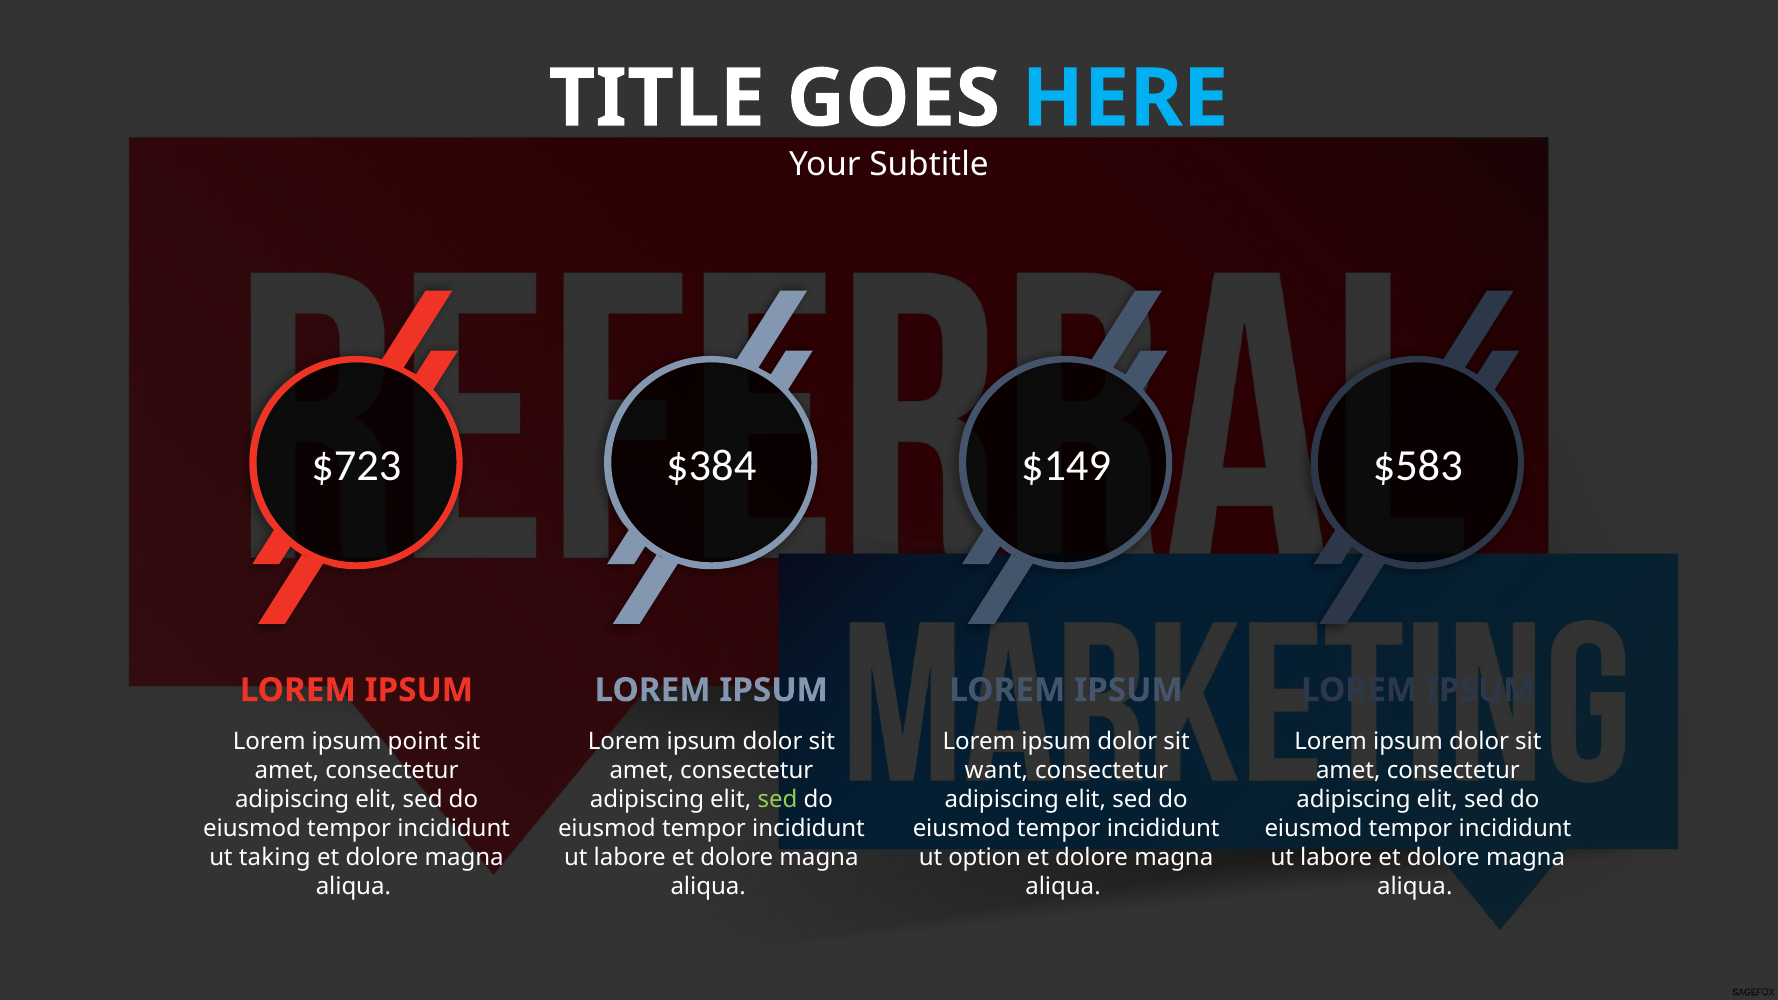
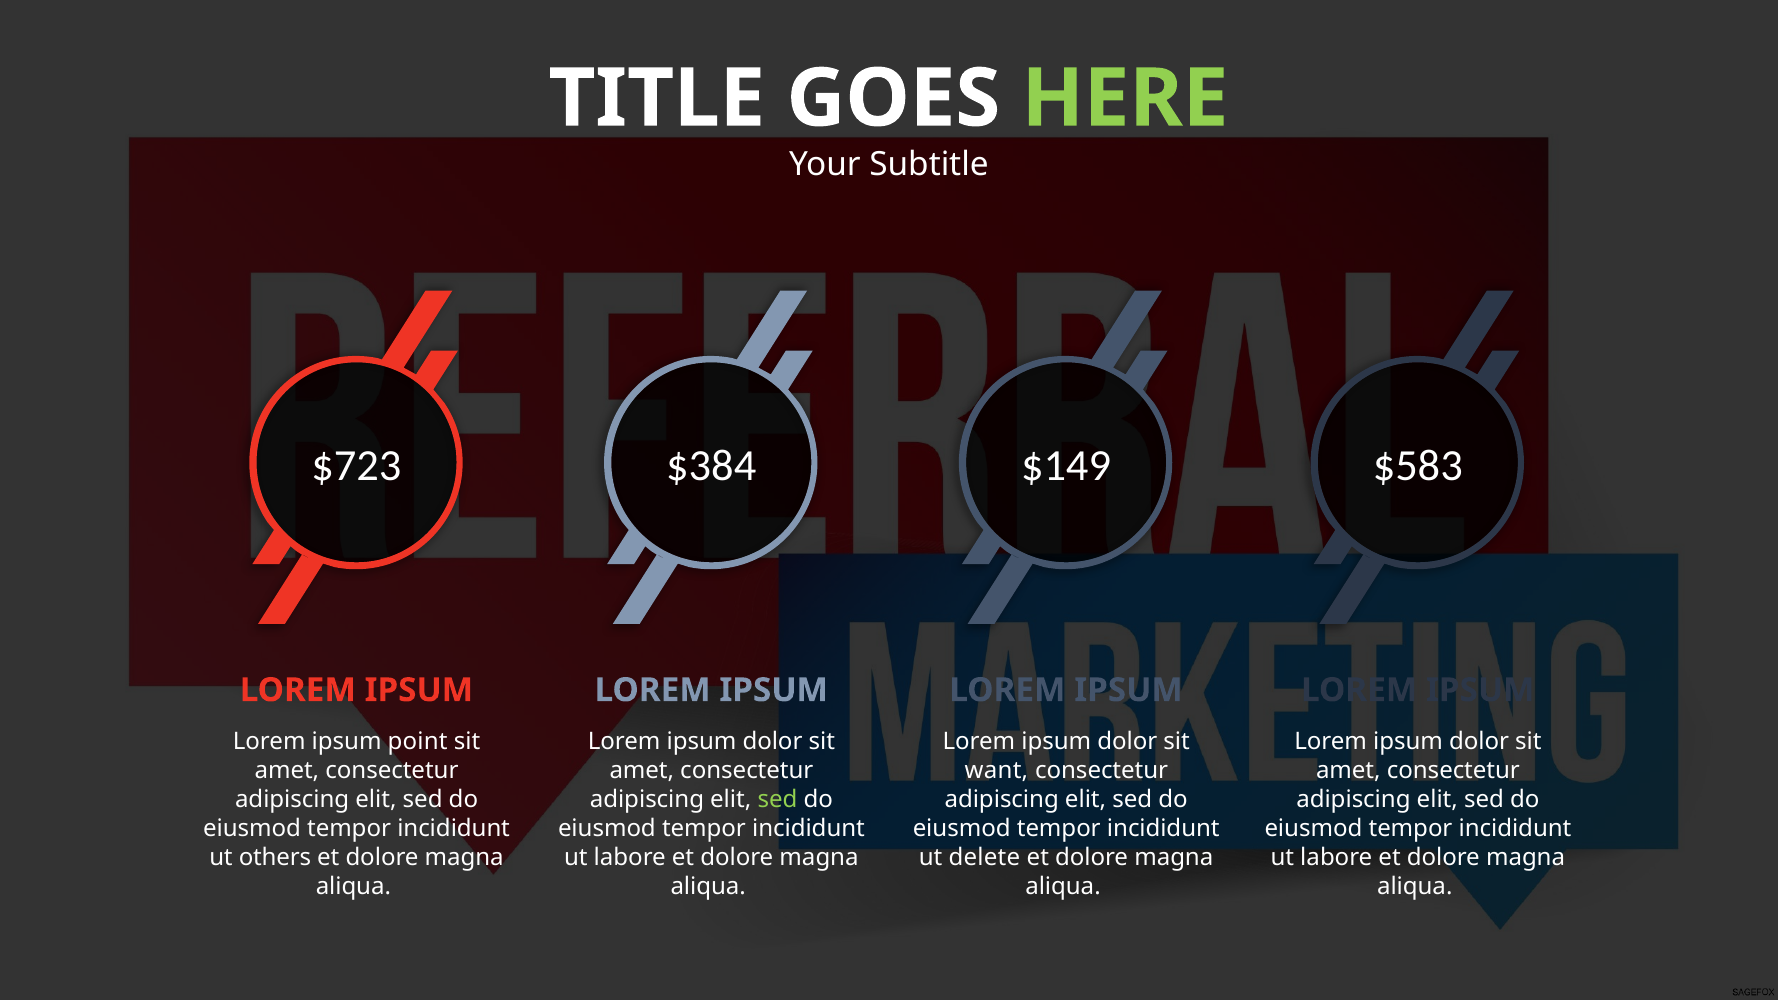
HERE colour: light blue -> light green
taking: taking -> others
option: option -> delete
